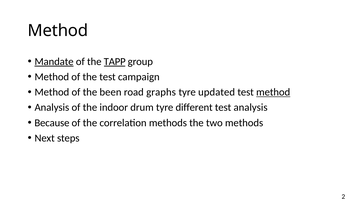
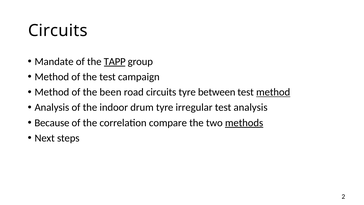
Method at (58, 31): Method -> Circuits
Mandate underline: present -> none
road graphs: graphs -> circuits
updated: updated -> between
different: different -> irregular
correlation methods: methods -> compare
methods at (244, 123) underline: none -> present
